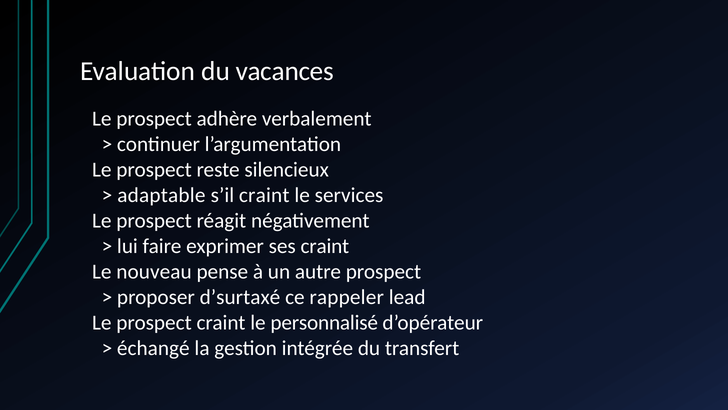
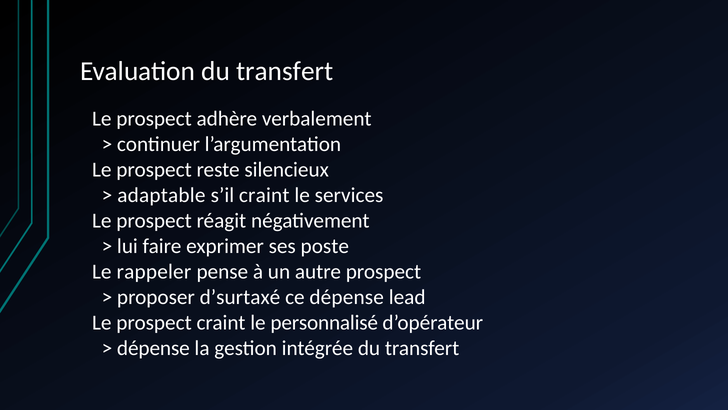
Evaluation du vacances: vacances -> transfert
ses craint: craint -> poste
nouveau: nouveau -> rappeler
ce rappeler: rappeler -> dépense
échangé at (153, 348): échangé -> dépense
